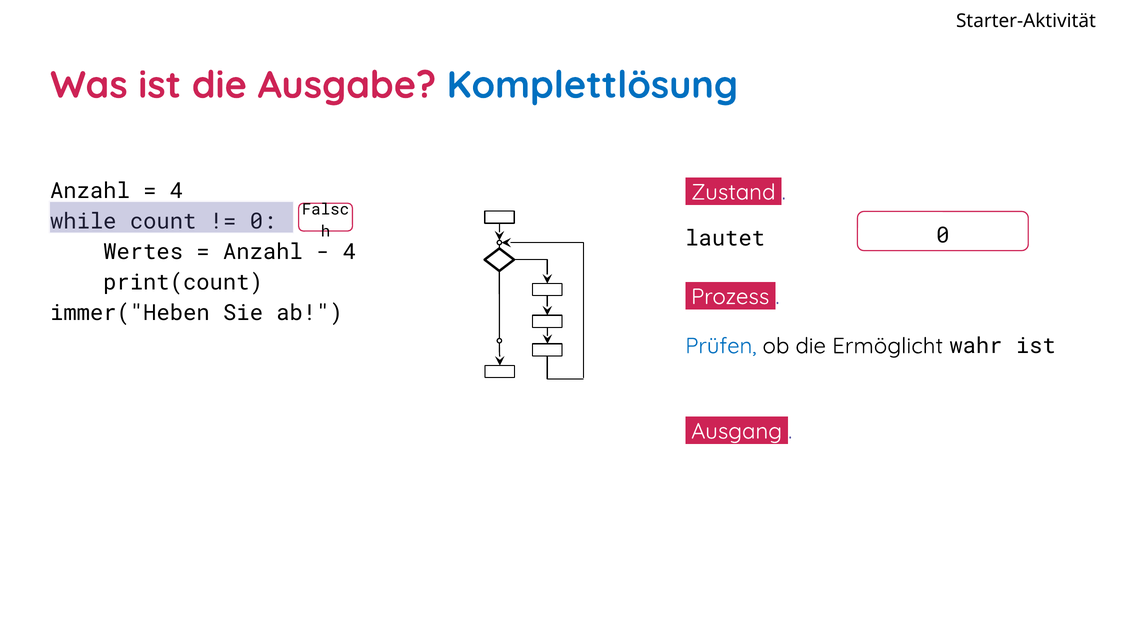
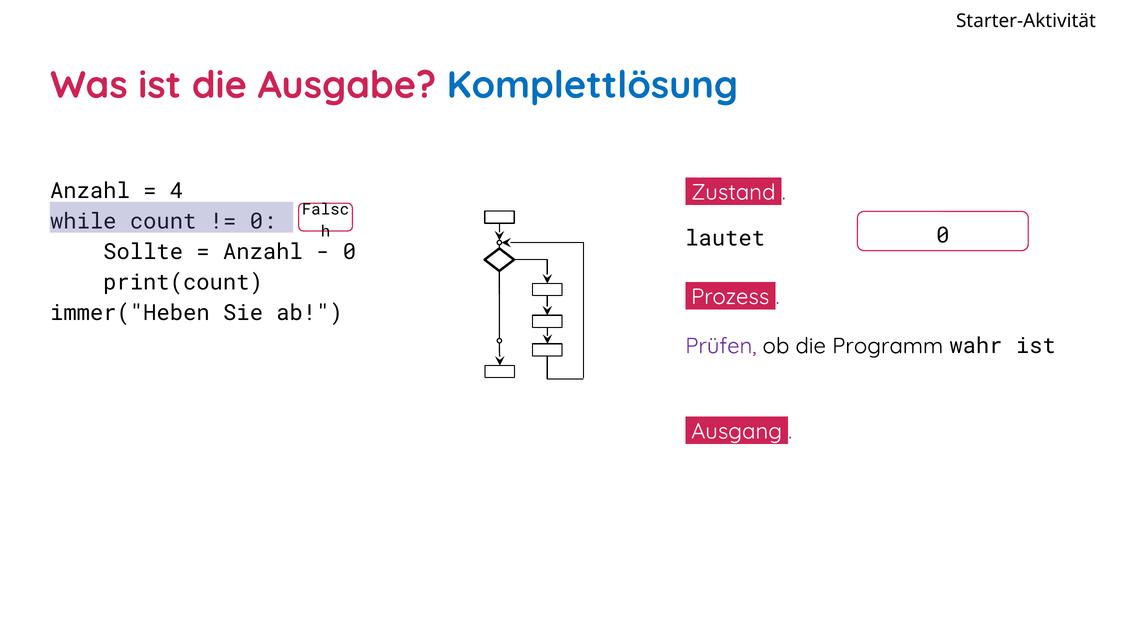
Wertes: Wertes -> Sollte
4 at (349, 252): 4 -> 0
Prüfen colour: blue -> purple
Ermöglicht: Ermöglicht -> Programm
